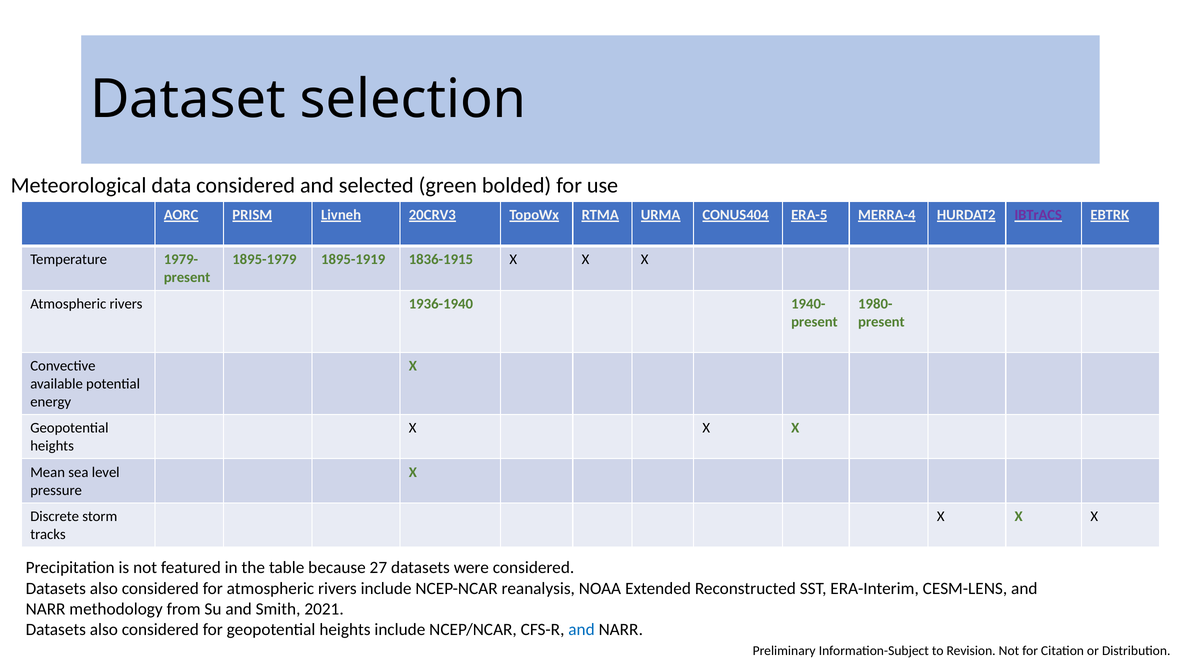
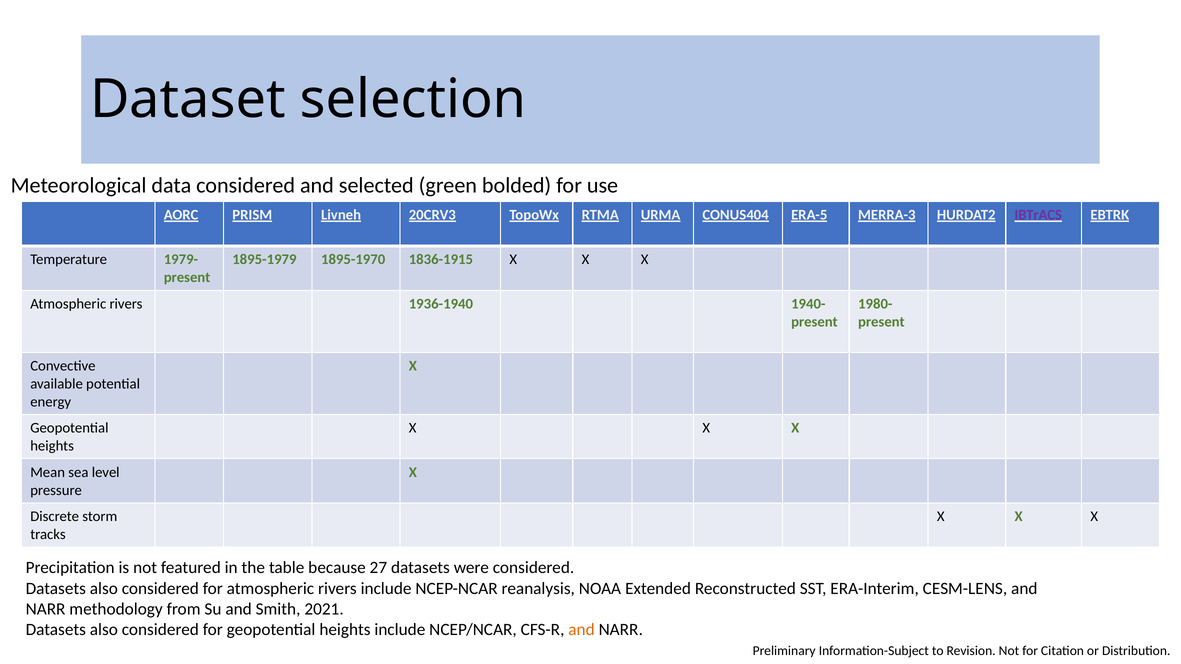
MERRA-4: MERRA-4 -> MERRA-3
1895-1919: 1895-1919 -> 1895-1970
and at (581, 630) colour: blue -> orange
